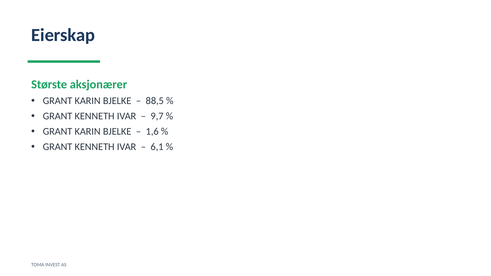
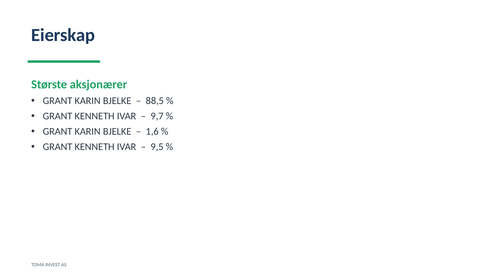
6,1: 6,1 -> 9,5
